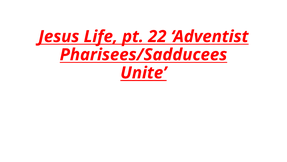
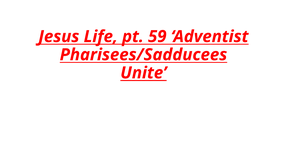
22: 22 -> 59
